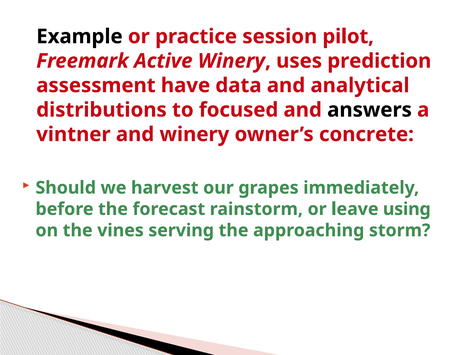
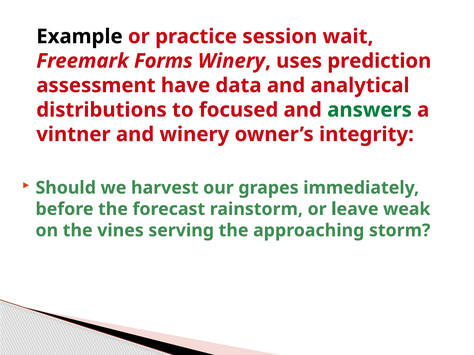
pilot: pilot -> wait
Active: Active -> Forms
answers colour: black -> green
concrete: concrete -> integrity
using: using -> weak
